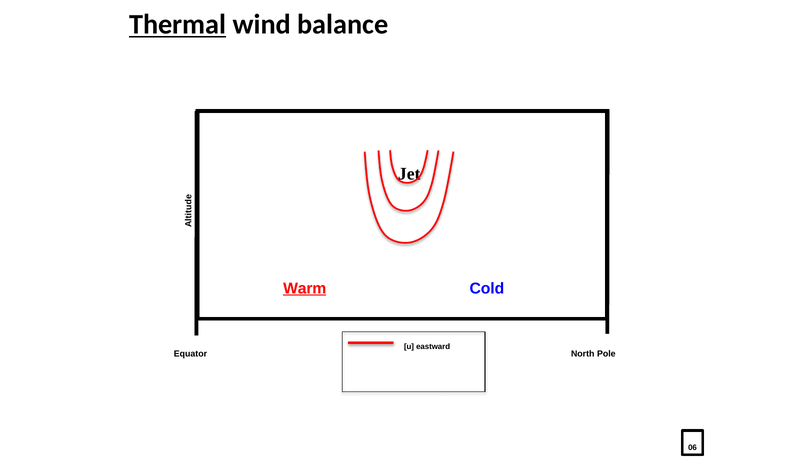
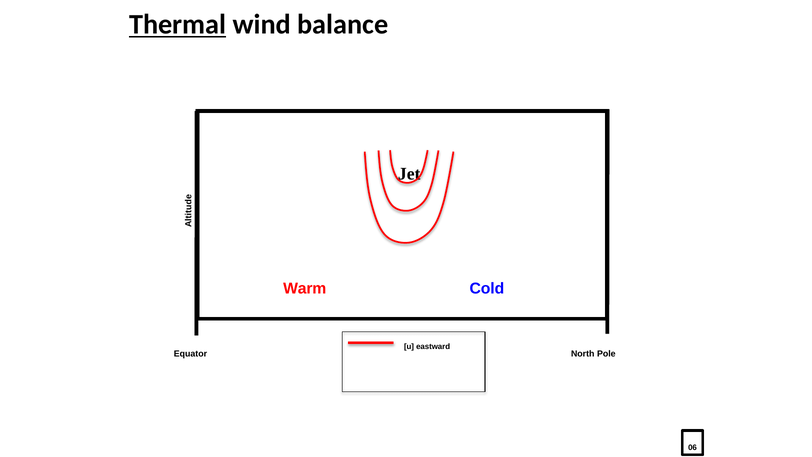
Warm underline: present -> none
